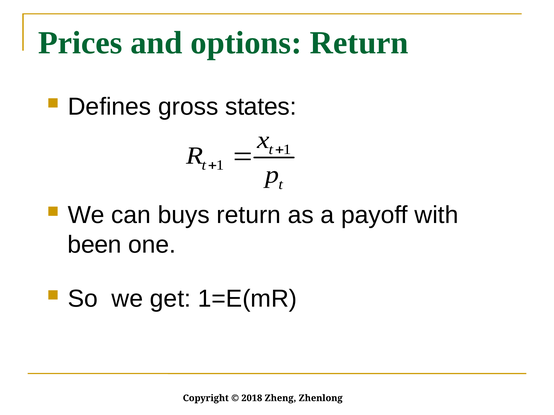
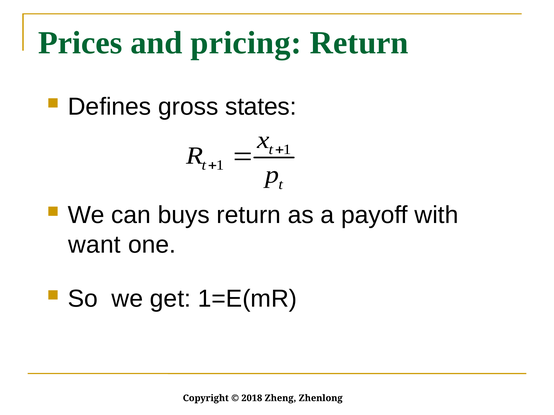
options: options -> pricing
been: been -> want
